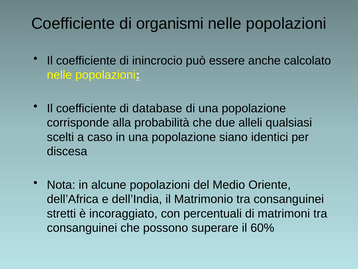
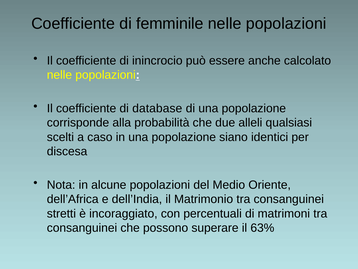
organismi: organismi -> femminile
60%: 60% -> 63%
